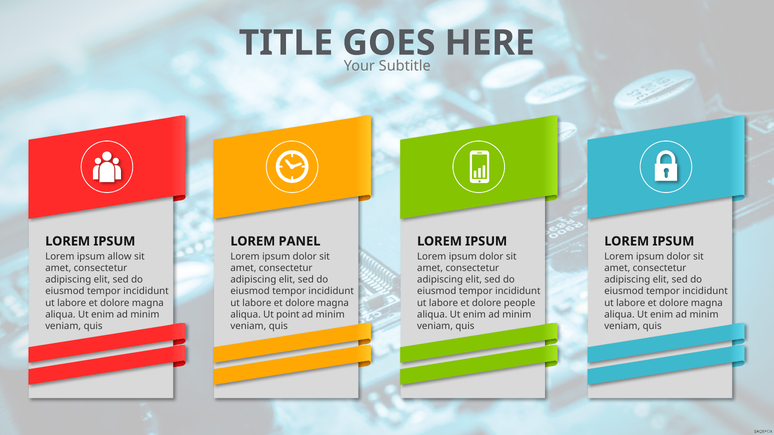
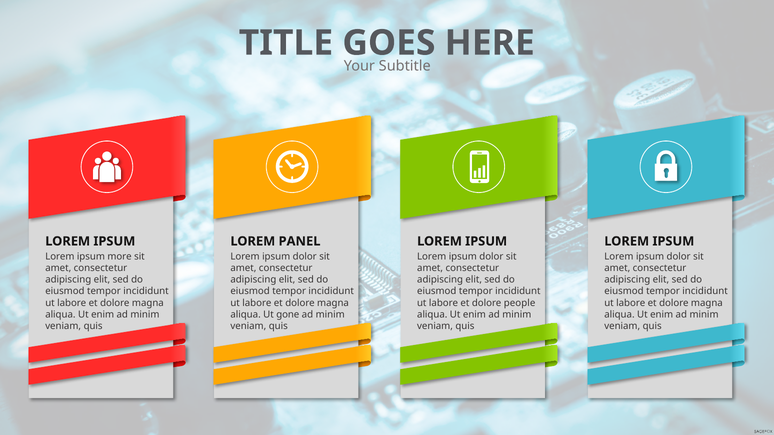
allow: allow -> more
point: point -> gone
